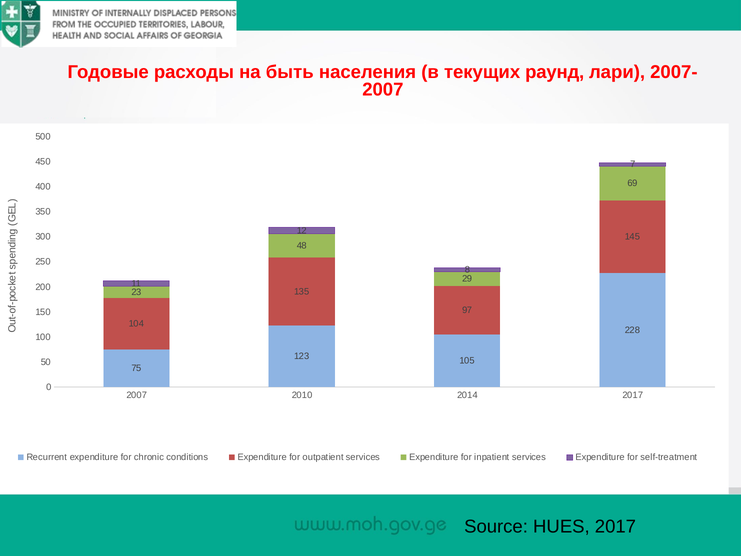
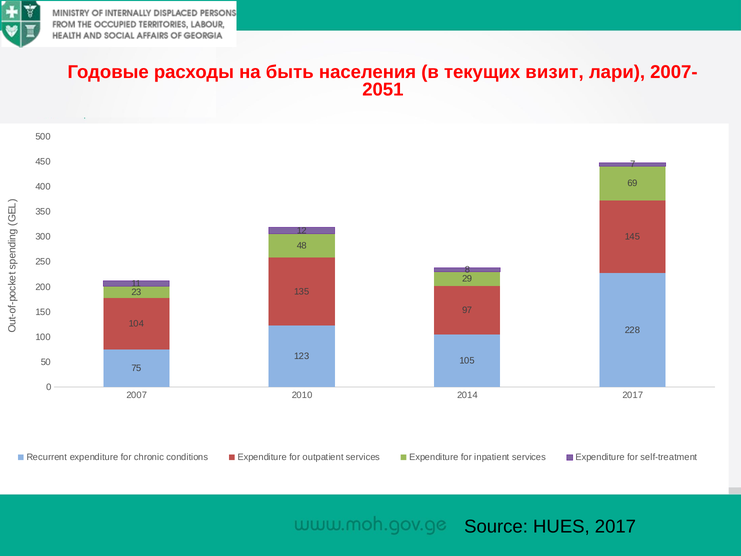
раунд: раунд -> визит
2007 at (383, 90): 2007 -> 2051
